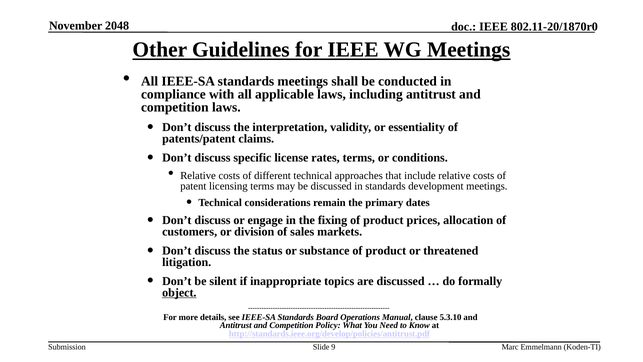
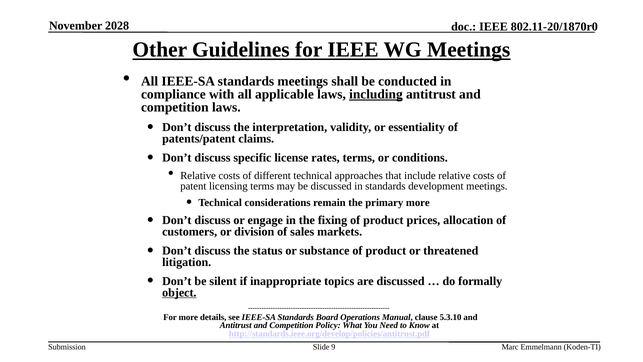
2048: 2048 -> 2028
including underline: none -> present
primary dates: dates -> more
